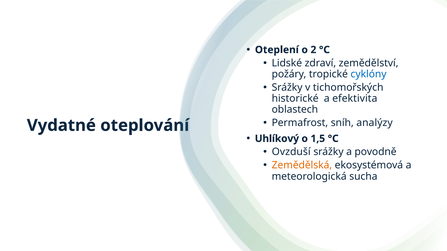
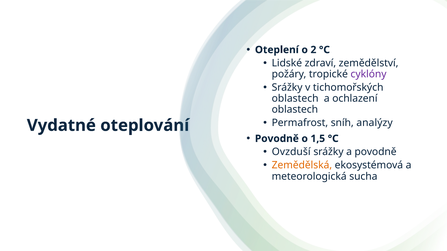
cyklóny colour: blue -> purple
historické at (295, 99): historické -> oblastech
efektivita: efektivita -> ochlazení
Uhlíkový at (277, 139): Uhlíkový -> Povodně
